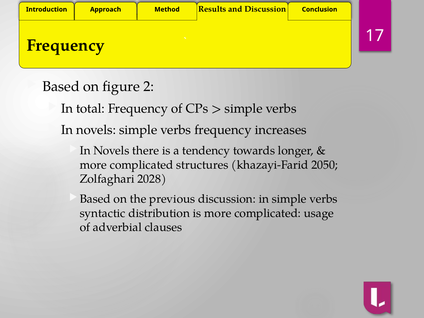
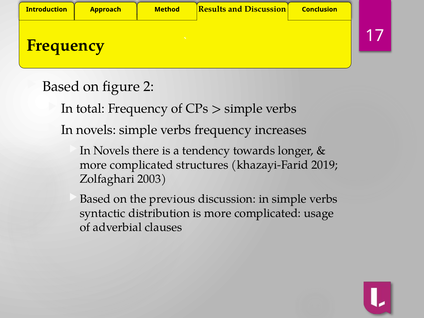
2050: 2050 -> 2019
2028: 2028 -> 2003
